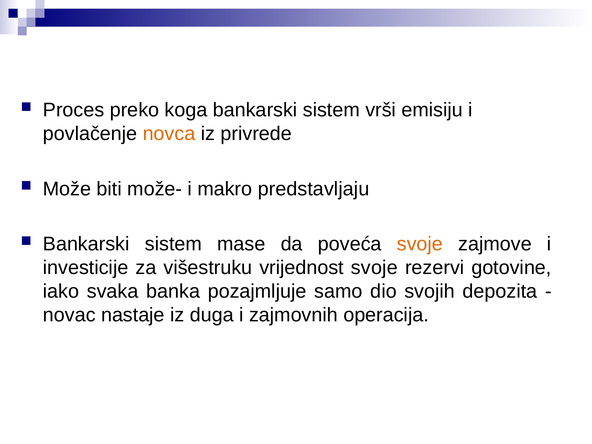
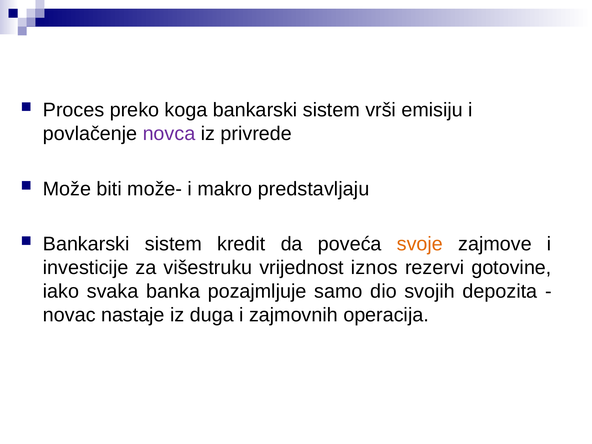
novca colour: orange -> purple
mase: mase -> kredit
vrijednost svoje: svoje -> iznos
